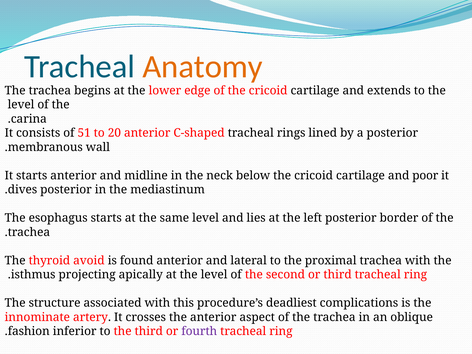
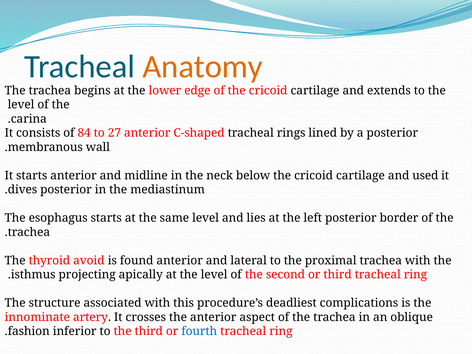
51: 51 -> 84
20: 20 -> 27
poor: poor -> used
fourth colour: purple -> blue
